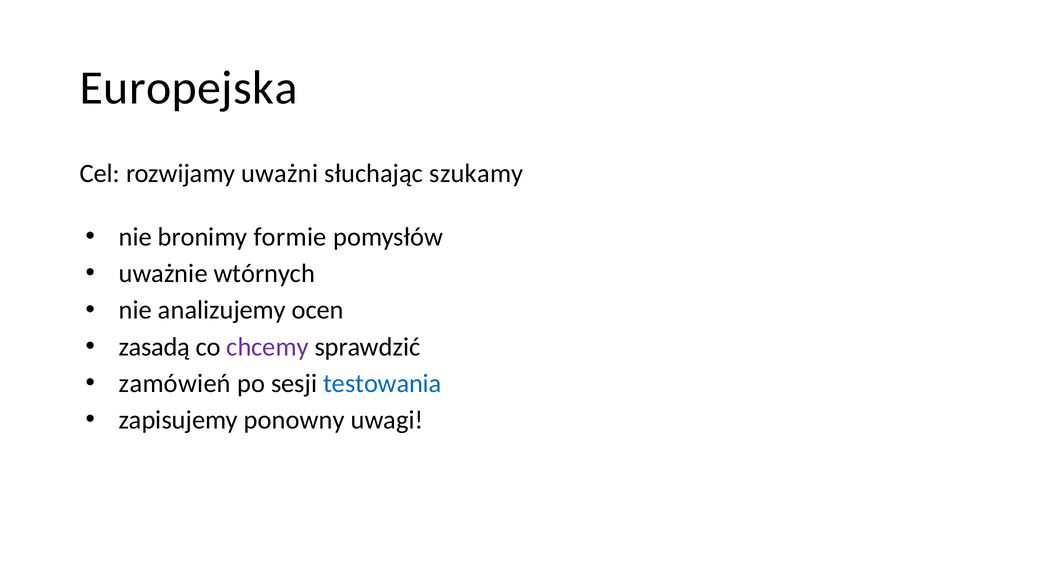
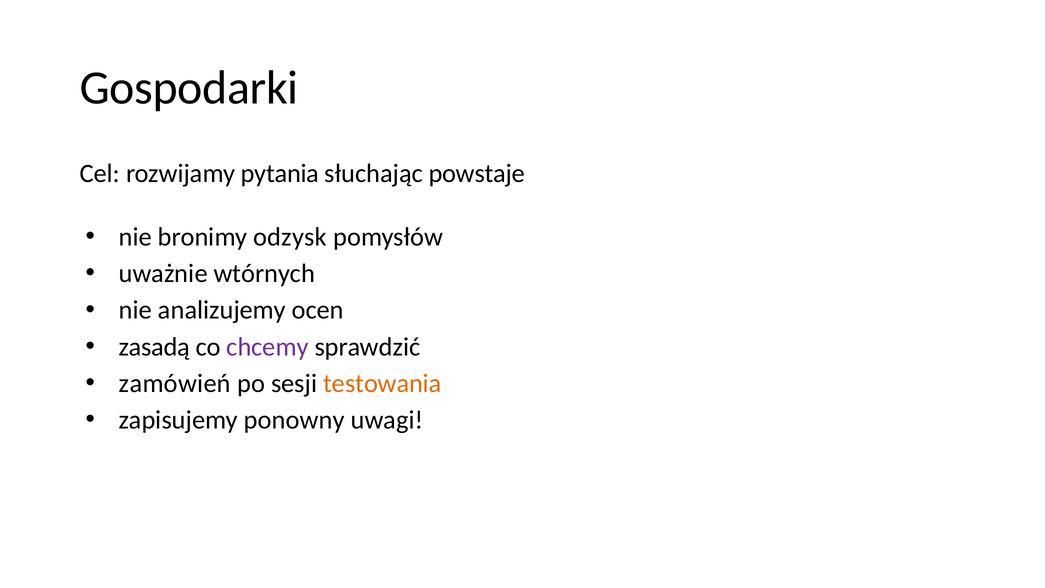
Europejska: Europejska -> Gospodarki
uważni: uważni -> pytania
szukamy: szukamy -> powstaje
formie: formie -> odzysk
testowania colour: blue -> orange
